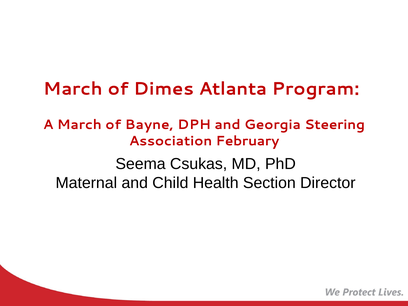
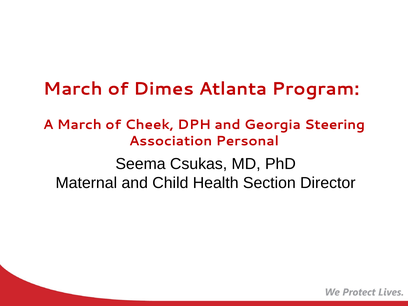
Bayne: Bayne -> Cheek
February: February -> Personal
